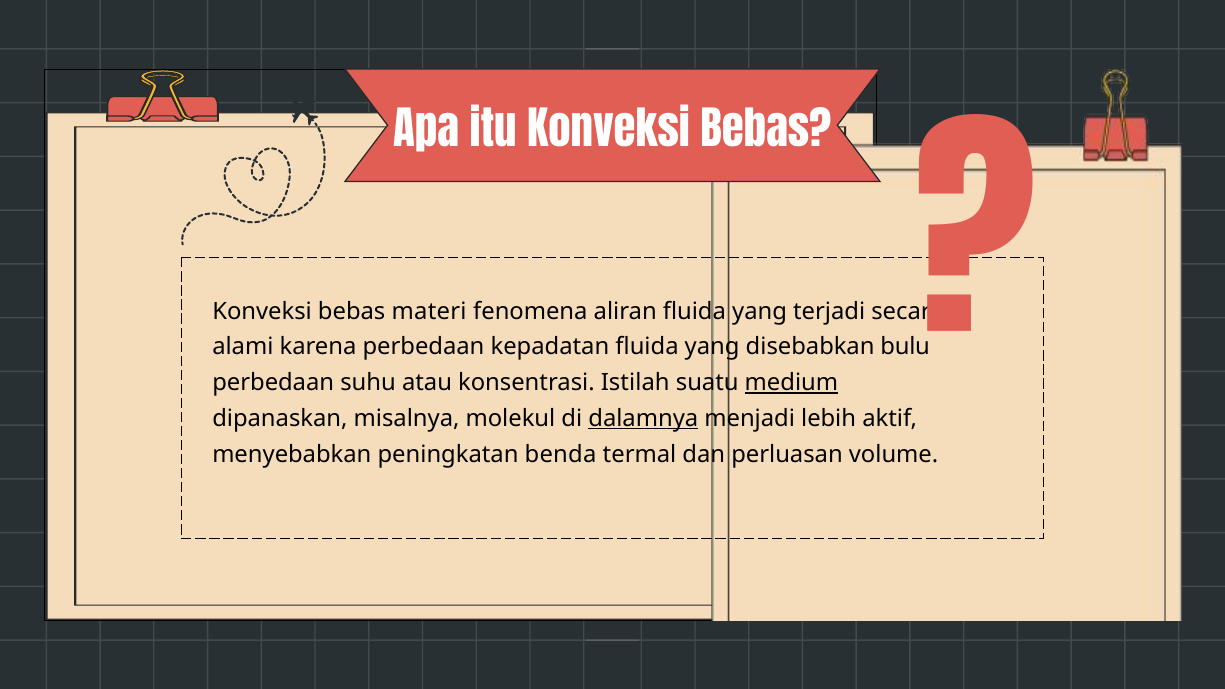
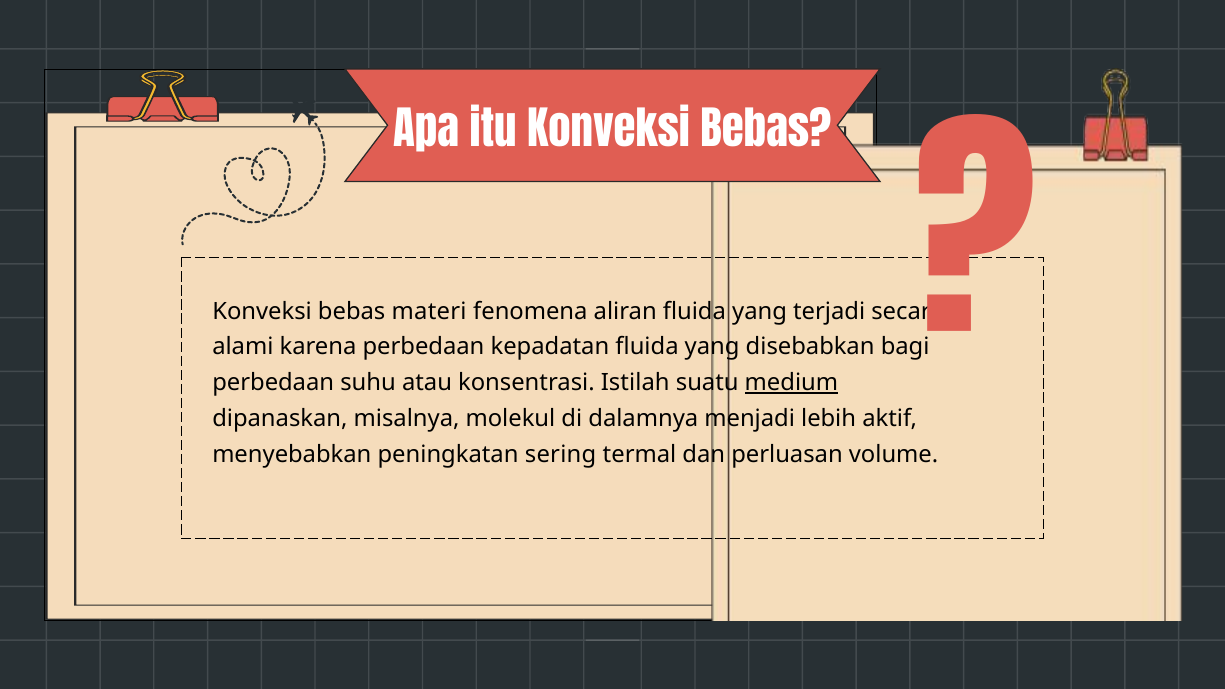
bulu: bulu -> bagi
dalamnya underline: present -> none
benda: benda -> sering
